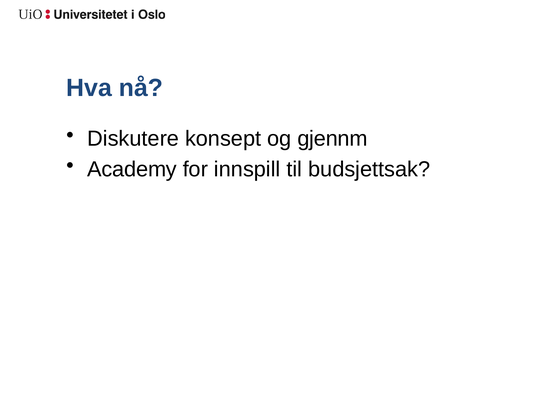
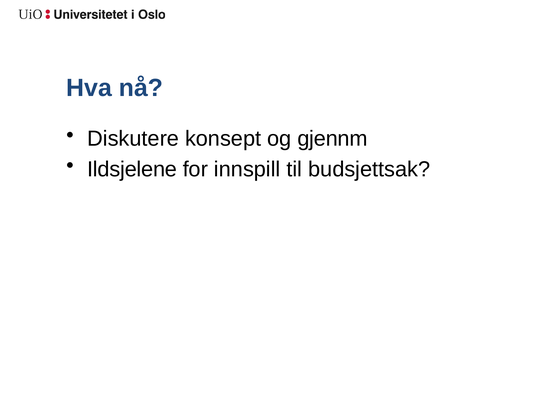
Academy: Academy -> Ildsjelene
